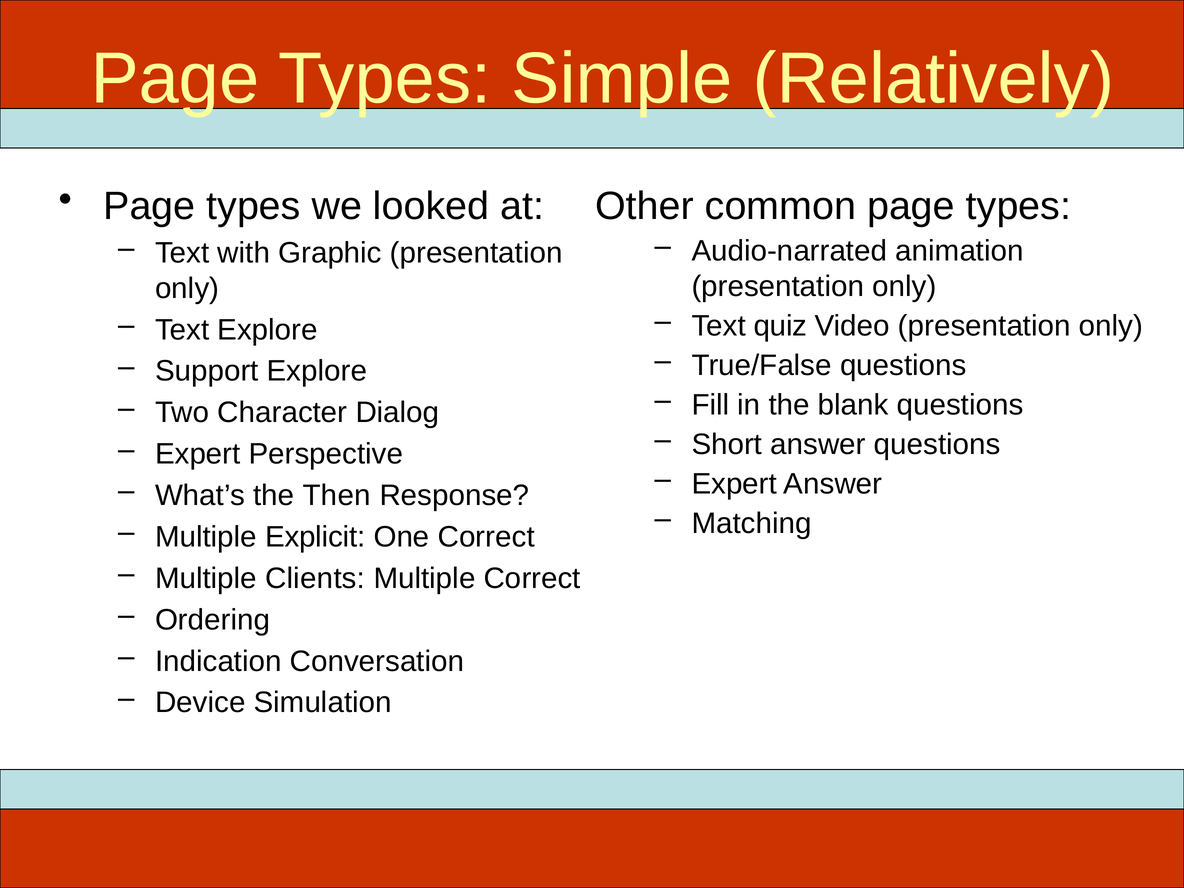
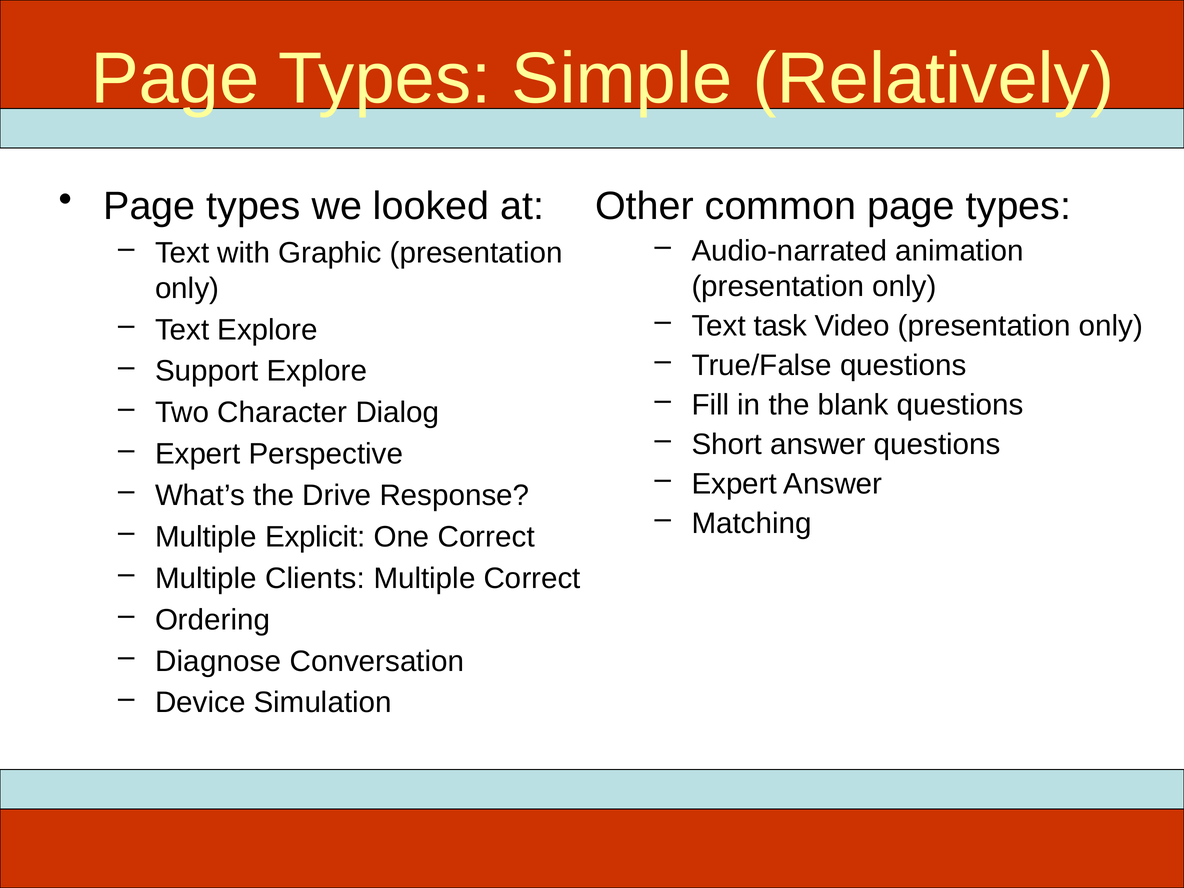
quiz: quiz -> task
Then: Then -> Drive
Indication: Indication -> Diagnose
